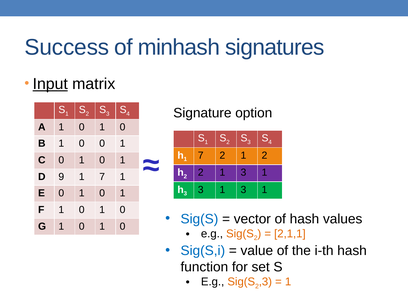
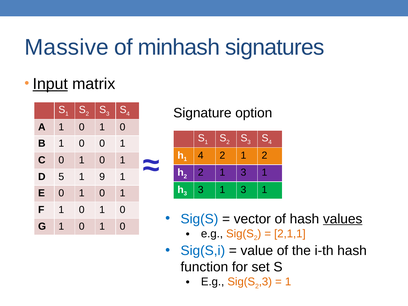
Success: Success -> Massive
7 at (201, 155): 7 -> 4
9: 9 -> 5
7 at (102, 177): 7 -> 9
values underline: none -> present
